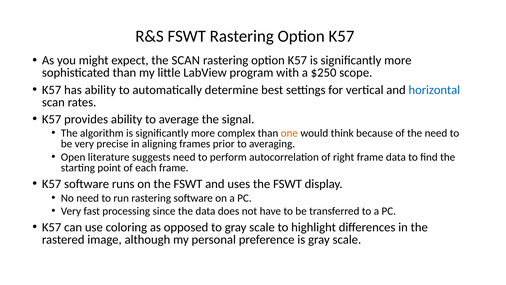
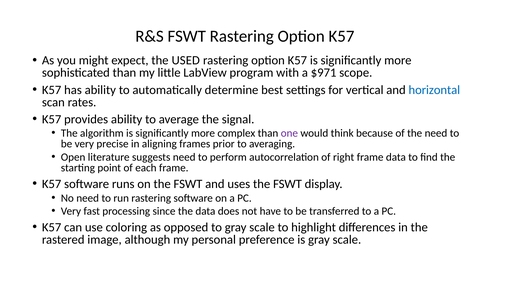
the SCAN: SCAN -> USED
$250: $250 -> $971
one colour: orange -> purple
